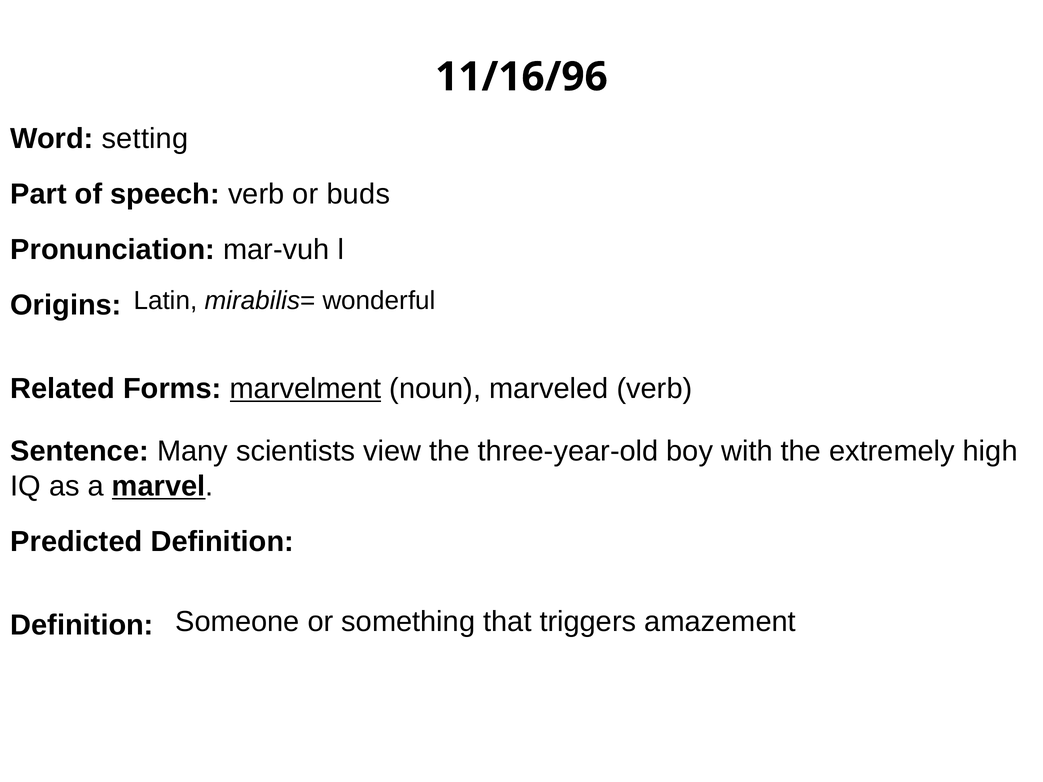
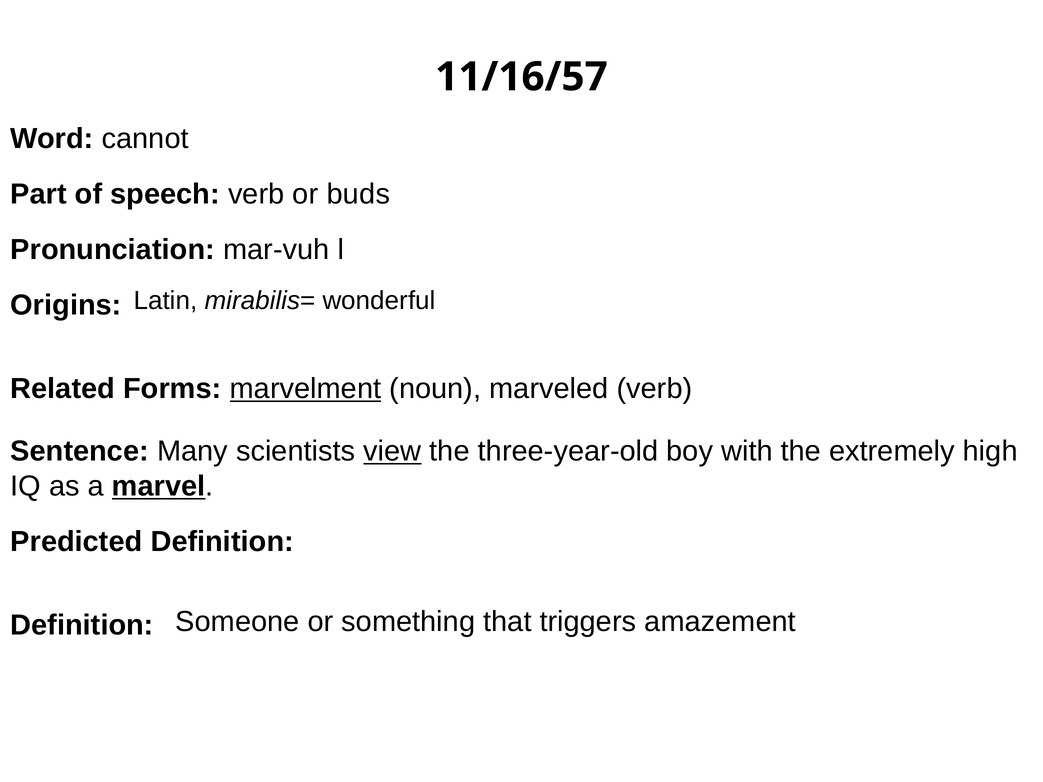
11/16/96: 11/16/96 -> 11/16/57
setting: setting -> cannot
view underline: none -> present
